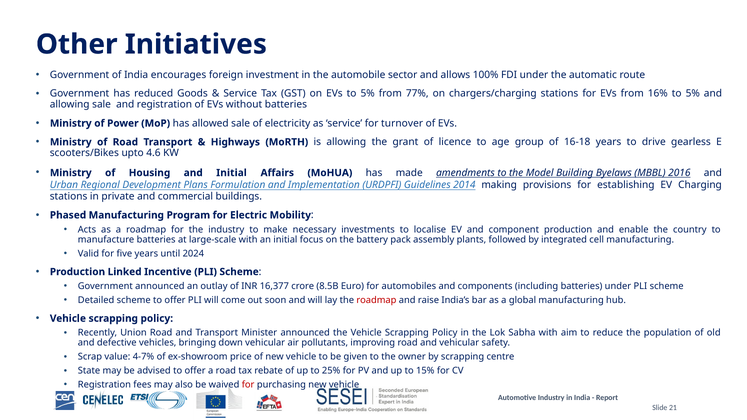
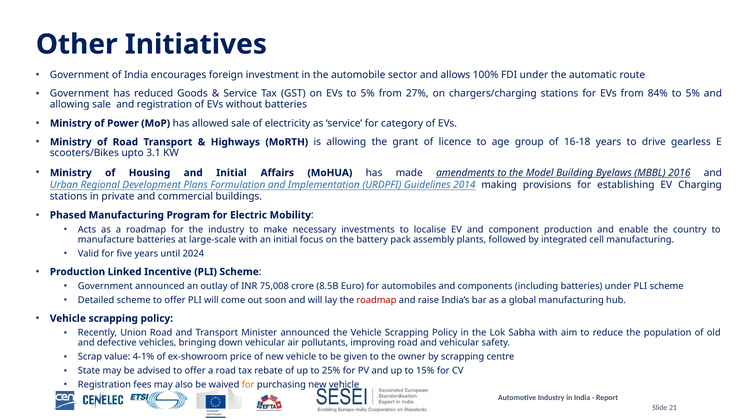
77%: 77% -> 27%
16%: 16% -> 84%
turnover: turnover -> category
4.6: 4.6 -> 3.1
16,377: 16,377 -> 75,008
4-7%: 4-7% -> 4-1%
for at (248, 385) colour: red -> orange
